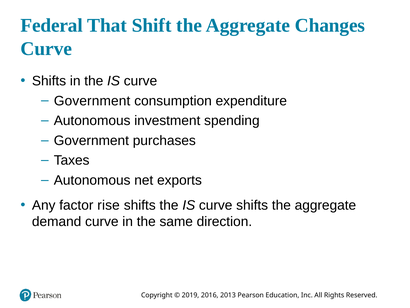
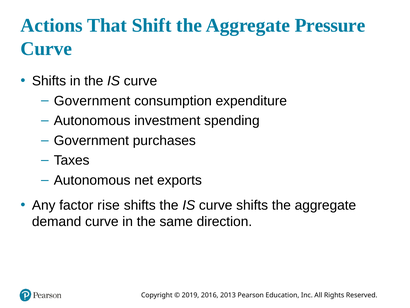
Federal: Federal -> Actions
Changes: Changes -> Pressure
